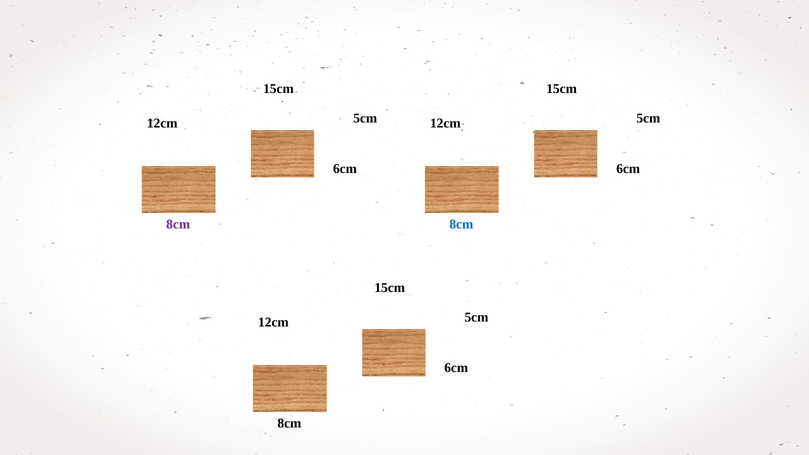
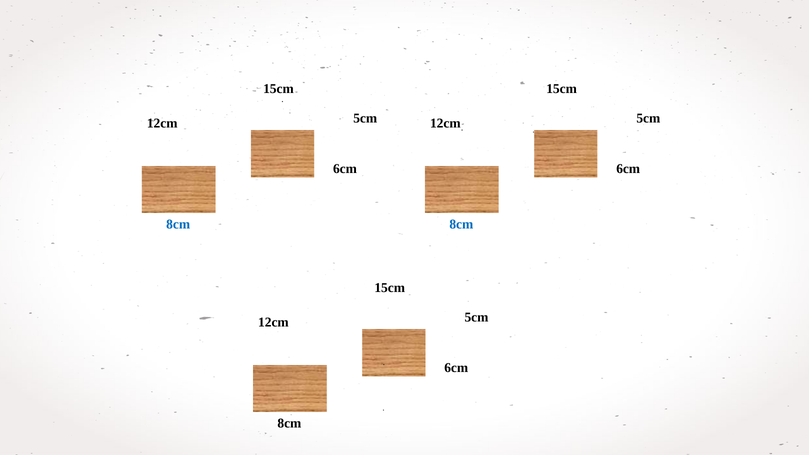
8cm at (178, 224) colour: purple -> blue
